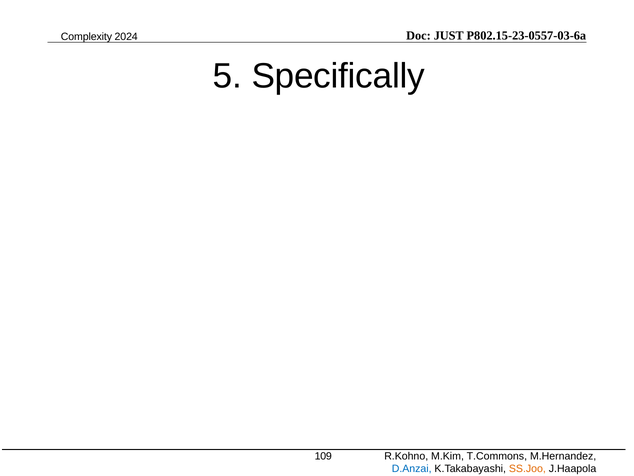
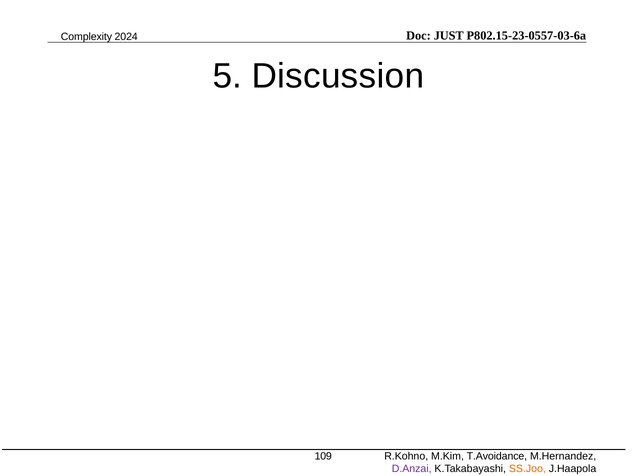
Specifically: Specifically -> Discussion
T.Commons: T.Commons -> T.Avoidance
D.Anzai colour: blue -> purple
